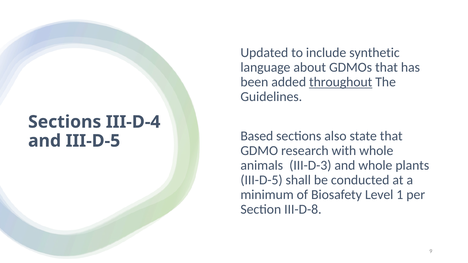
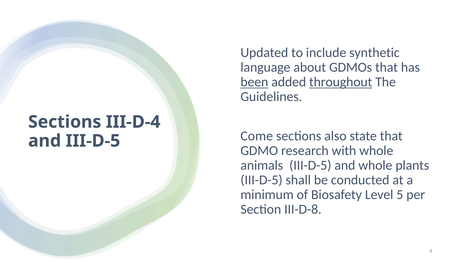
been underline: none -> present
Based: Based -> Come
animals III-D-3: III-D-3 -> III-D-5
1: 1 -> 5
